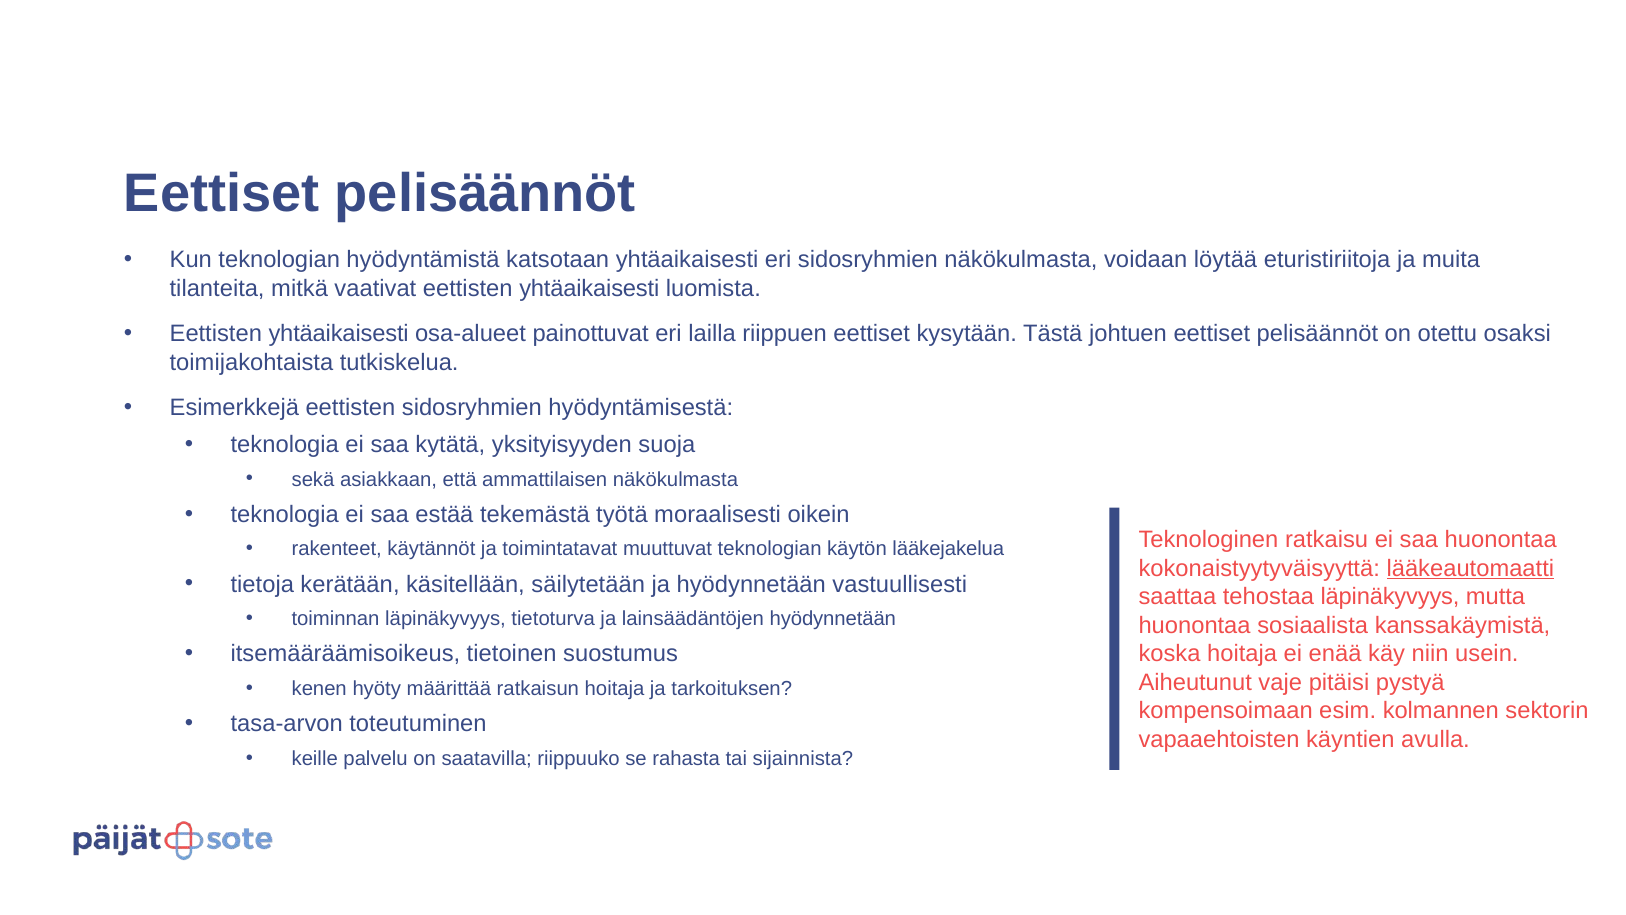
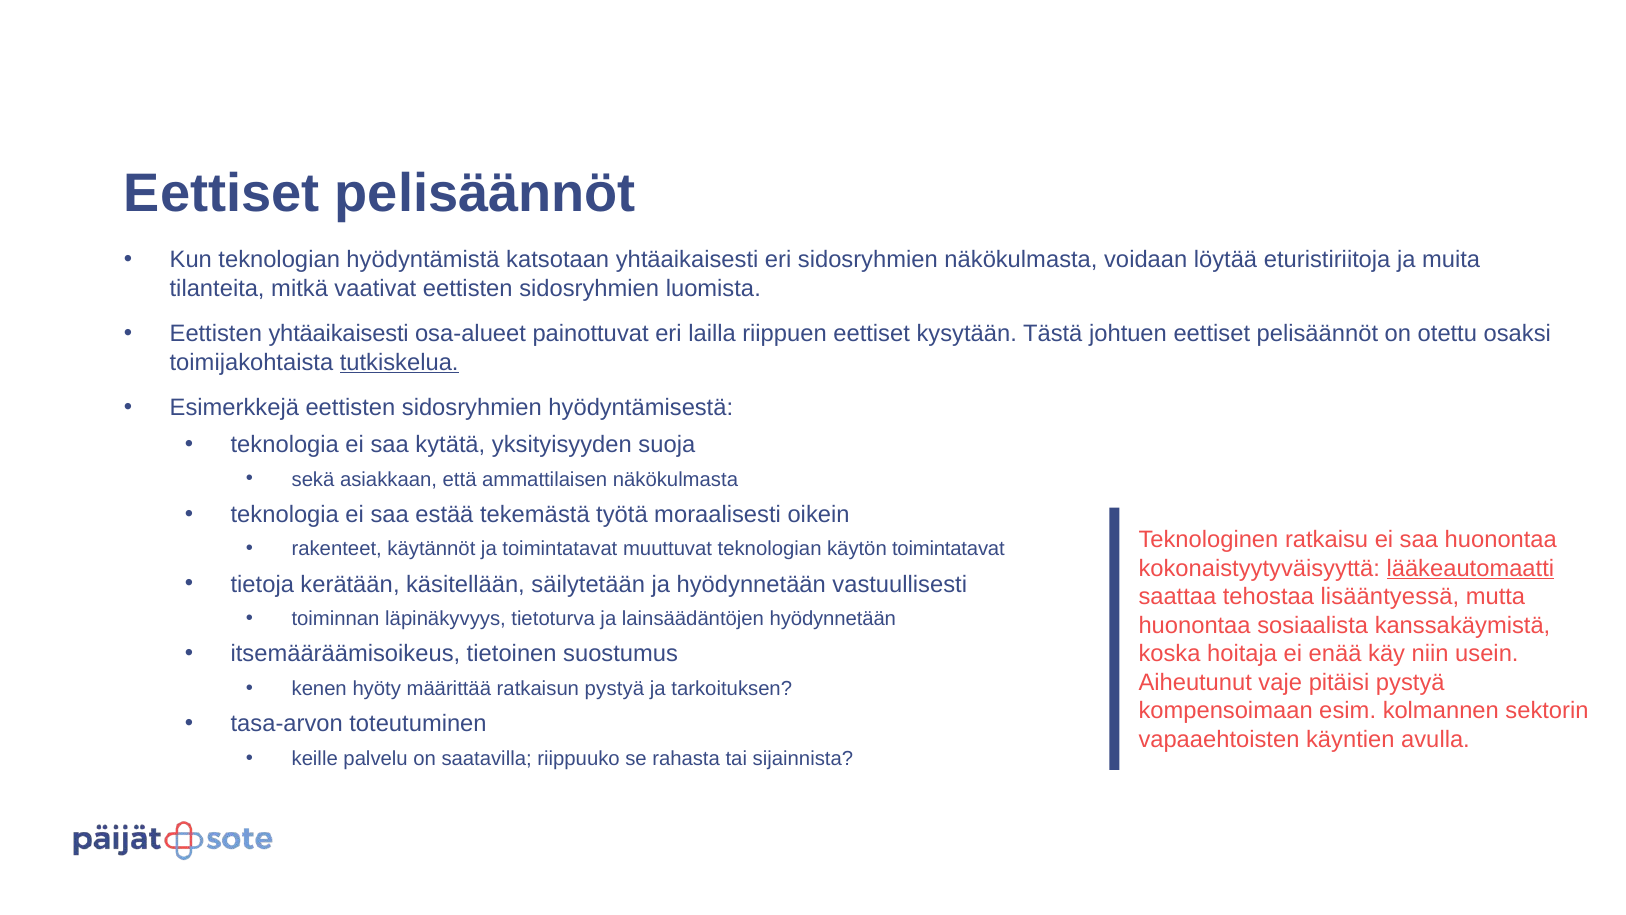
vaativat eettisten yhtäaikaisesti: yhtäaikaisesti -> sidosryhmien
tutkiskelua underline: none -> present
käytön lääkejakelua: lääkejakelua -> toimintatavat
tehostaa läpinäkyvyys: läpinäkyvyys -> lisääntyessä
ratkaisun hoitaja: hoitaja -> pystyä
